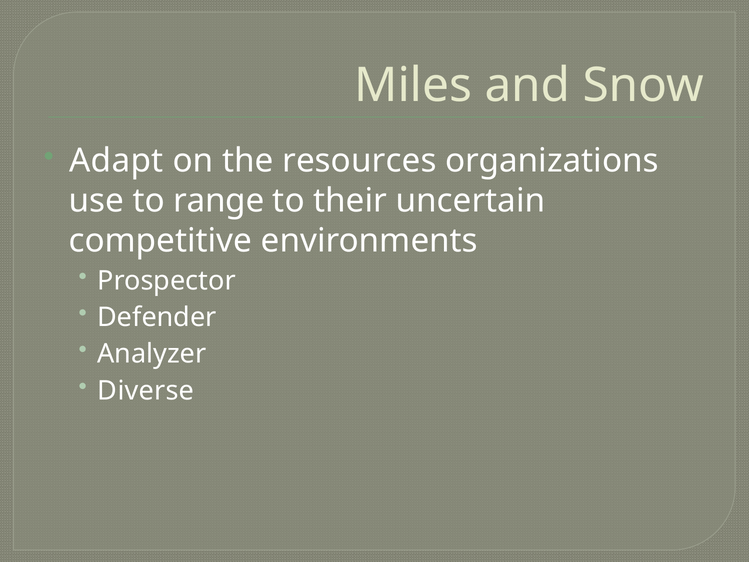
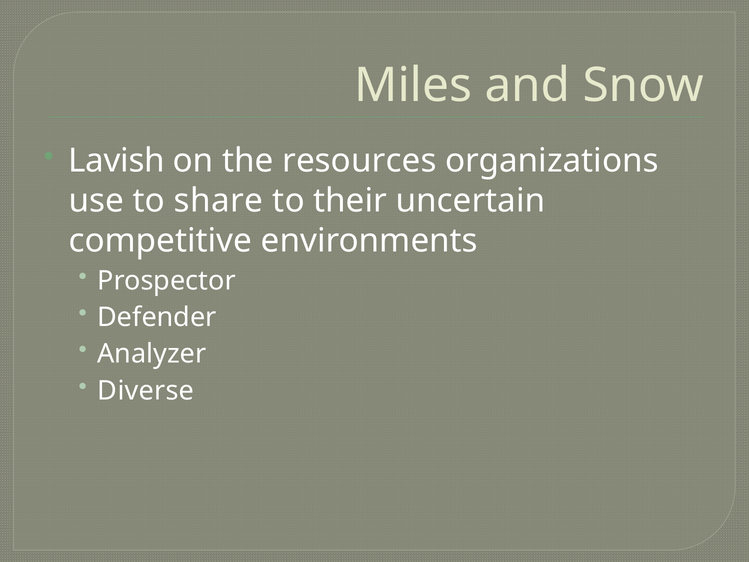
Adapt: Adapt -> Lavish
range: range -> share
